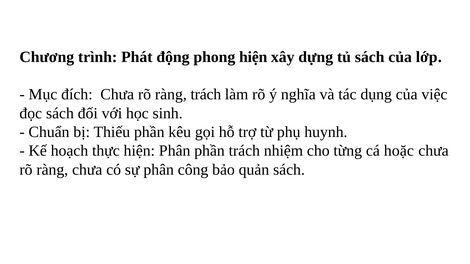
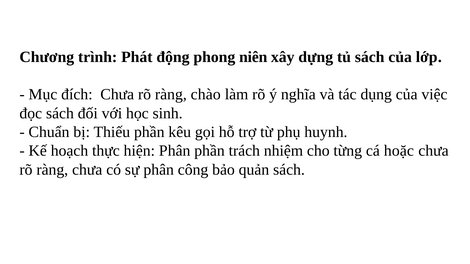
phong hiện: hiện -> niên
ràng trách: trách -> chào
